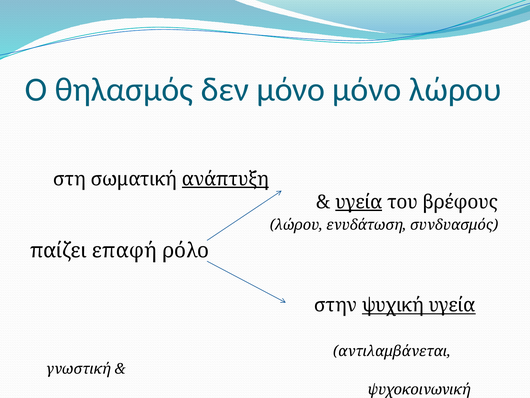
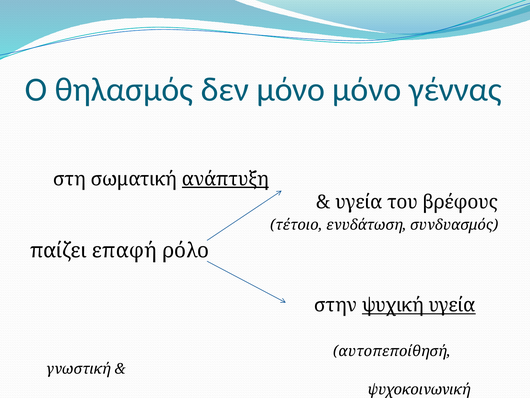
μόνο λώρου: λώρου -> γέννας
υγεία at (359, 202) underline: present -> none
λώρου at (296, 225): λώρου -> τέτοιο
αντιλαμβάνεται: αντιλαμβάνεται -> αυτοπεποίθησή
